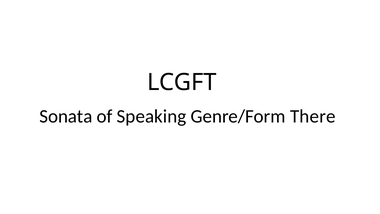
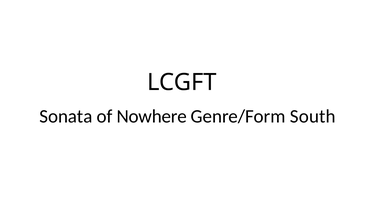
Speaking: Speaking -> Nowhere
There: There -> South
